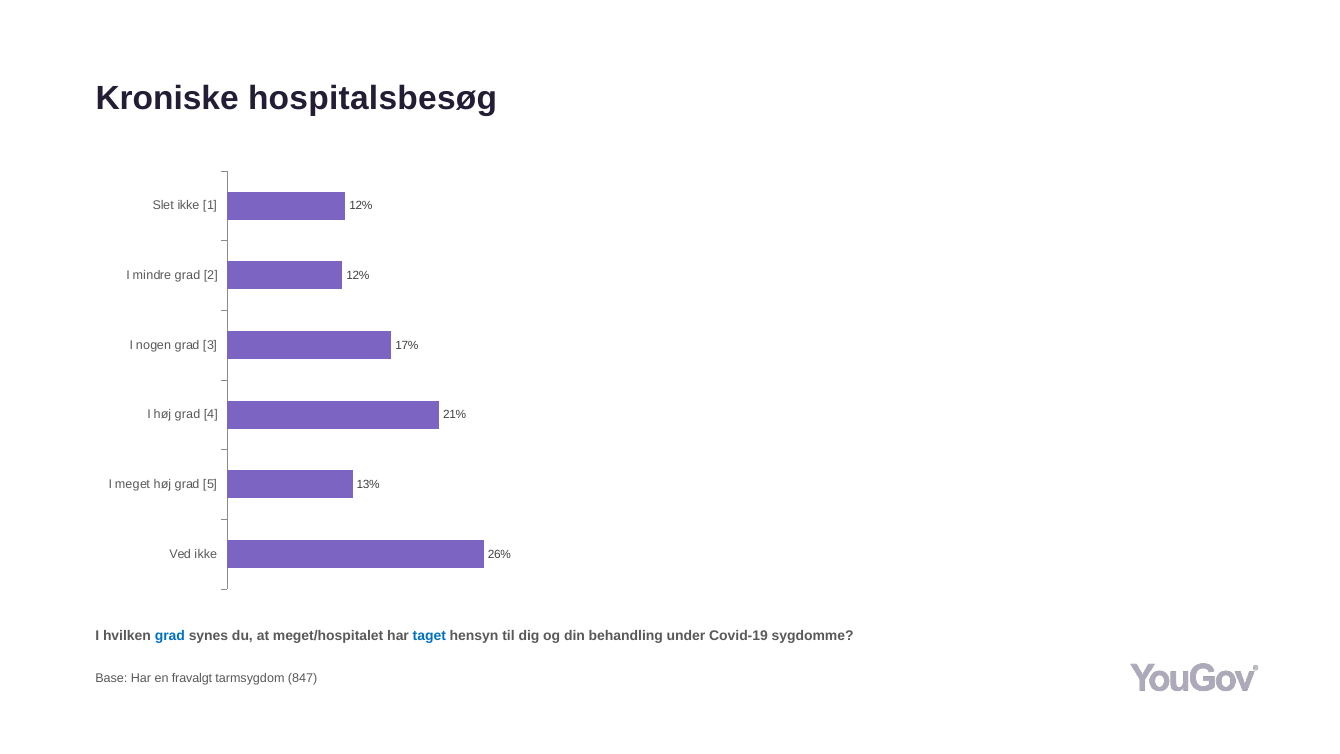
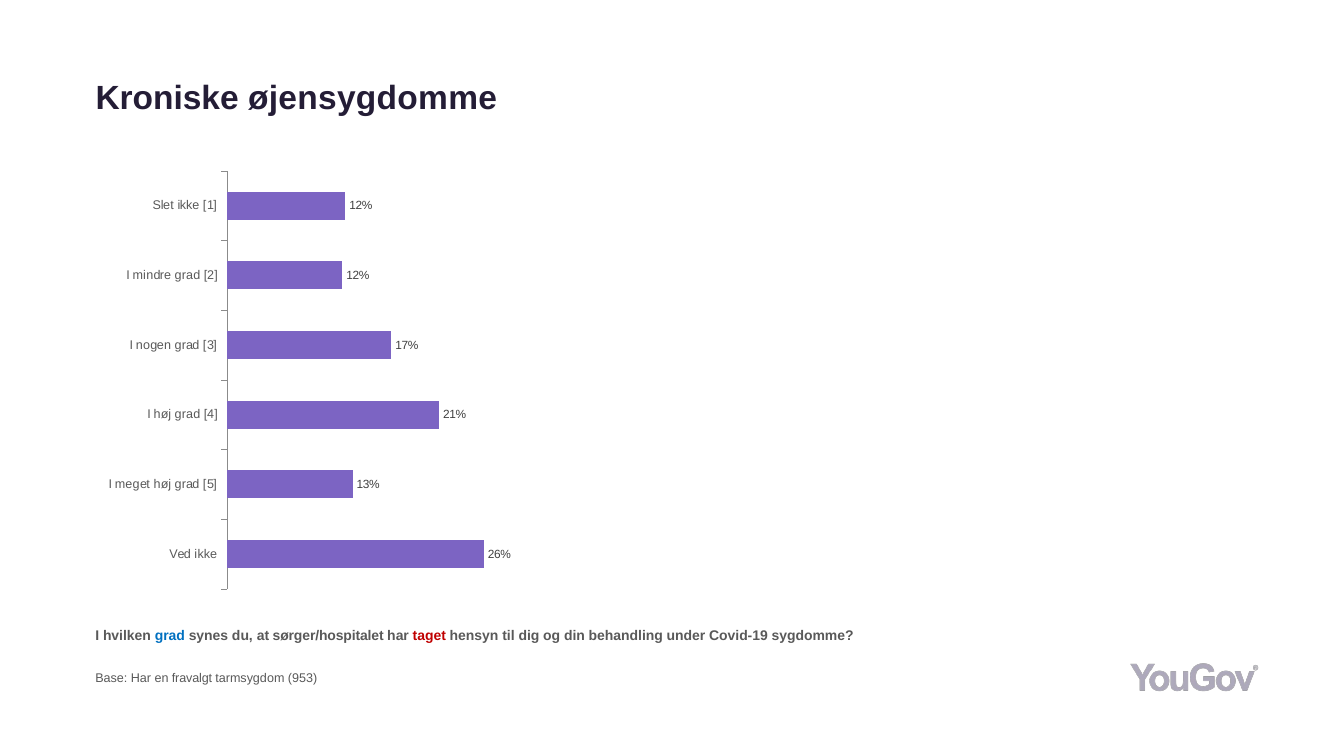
hospitalsbesøg: hospitalsbesøg -> øjensygdomme
meget/hospitalet: meget/hospitalet -> sørger/hospitalet
taget colour: blue -> red
847: 847 -> 953
